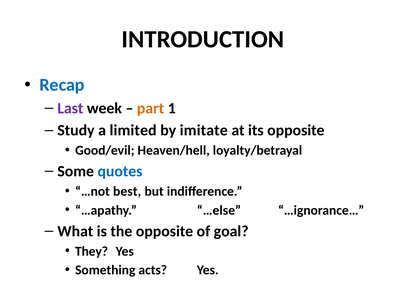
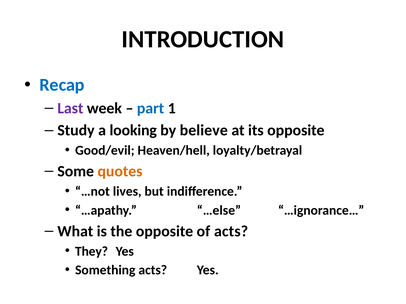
part colour: orange -> blue
limited: limited -> looking
imitate: imitate -> believe
quotes colour: blue -> orange
best: best -> lives
of goal: goal -> acts
